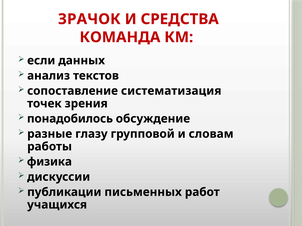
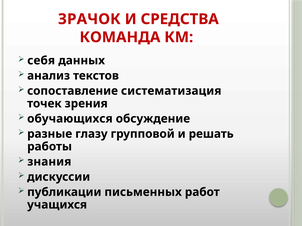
если: если -> себя
понадобилось: понадобилось -> обучающихся
словам: словам -> решать
физика: физика -> знания
